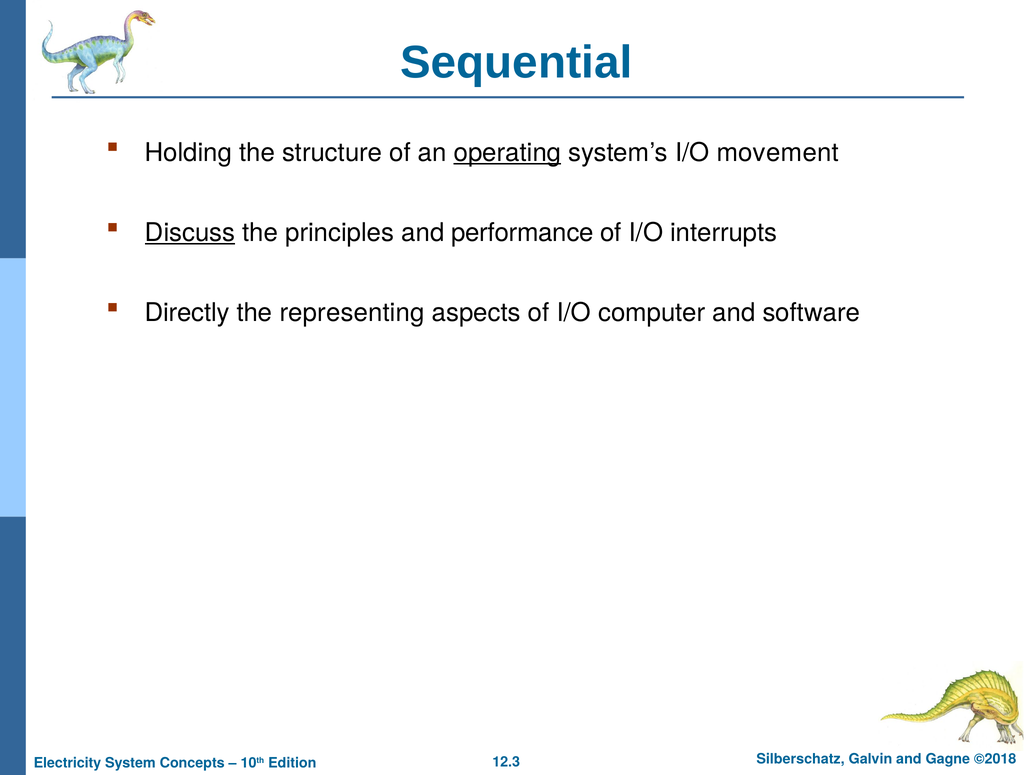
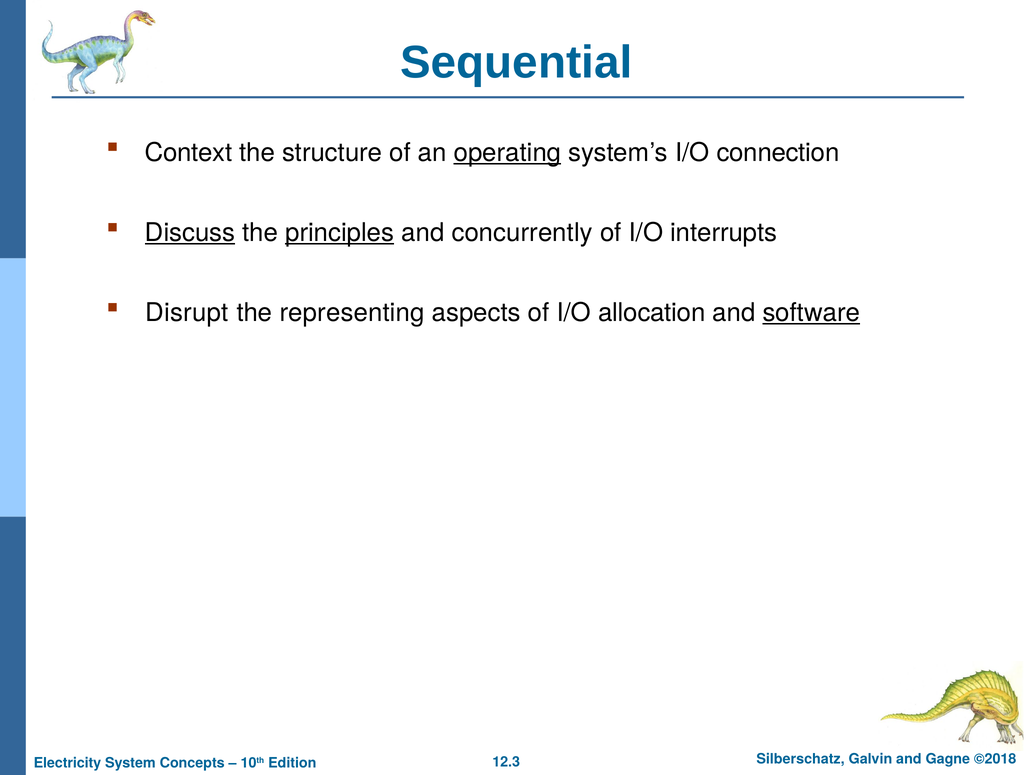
Holding: Holding -> Context
movement: movement -> connection
principles underline: none -> present
performance: performance -> concurrently
Directly: Directly -> Disrupt
computer: computer -> allocation
software underline: none -> present
